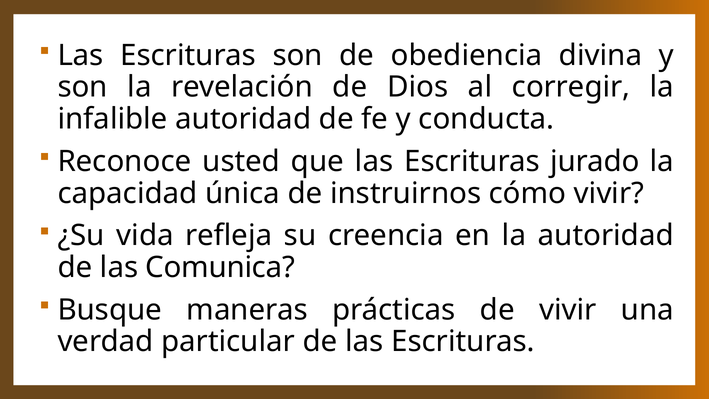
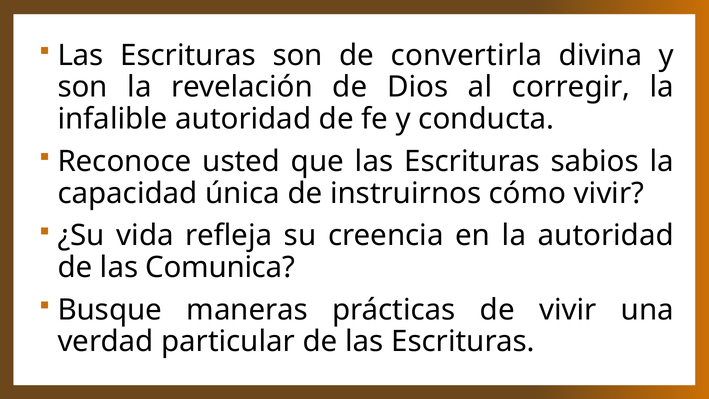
obediencia: obediencia -> convertirla
jurado: jurado -> sabios
